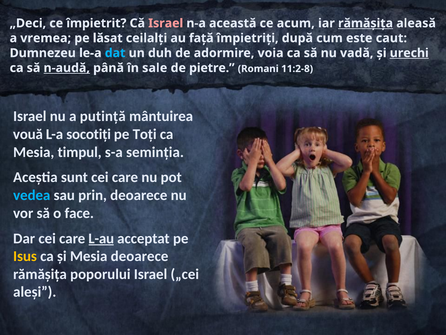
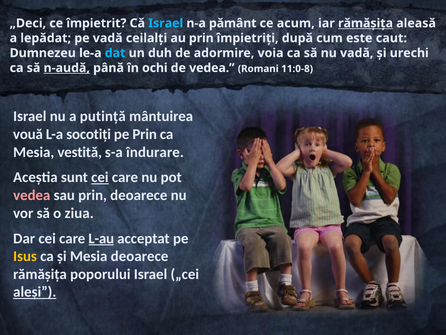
Israel at (166, 23) colour: pink -> light blue
această: această -> pământ
vremea: vremea -> lepădat
pe lăsat: lăsat -> vadă
au faţă: faţă -> prin
urechi underline: present -> none
sale: sale -> ochi
de pietre: pietre -> vedea
11:2-8: 11:2-8 -> 11:0-8
pe Toţi: Toţi -> Prin
timpul: timpul -> vestită
seminţia: seminţia -> îndurare
cei at (100, 177) underline: none -> present
vedea at (32, 195) colour: light blue -> pink
face: face -> ziua
aleși underline: none -> present
